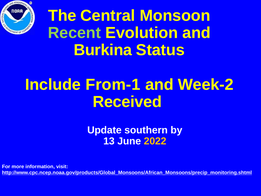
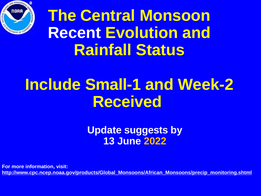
Recent colour: light green -> white
Burkina: Burkina -> Rainfall
From-1: From-1 -> Small-1
southern: southern -> suggests
